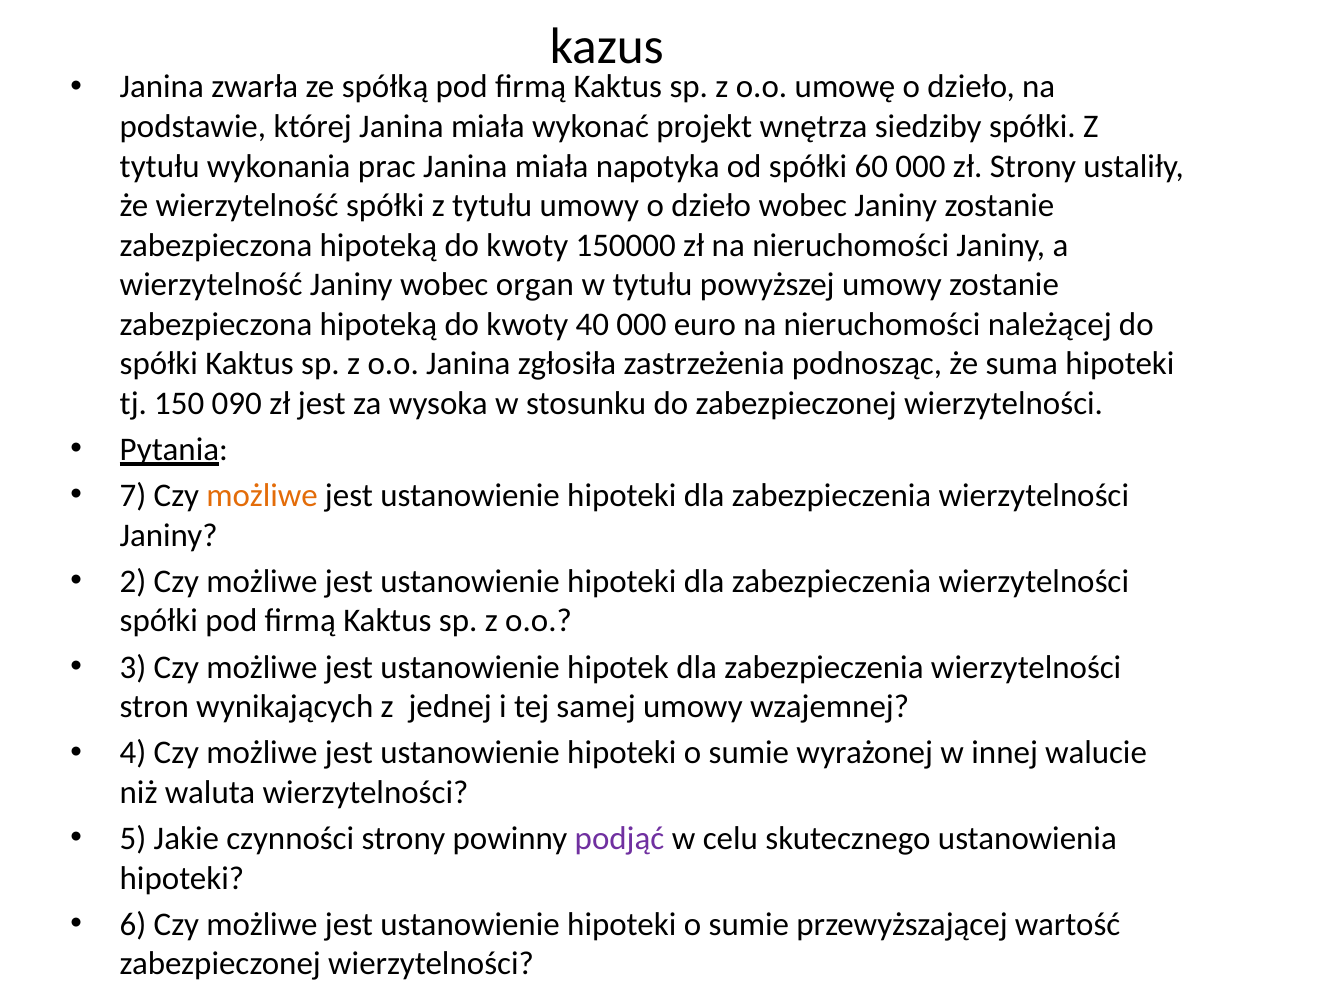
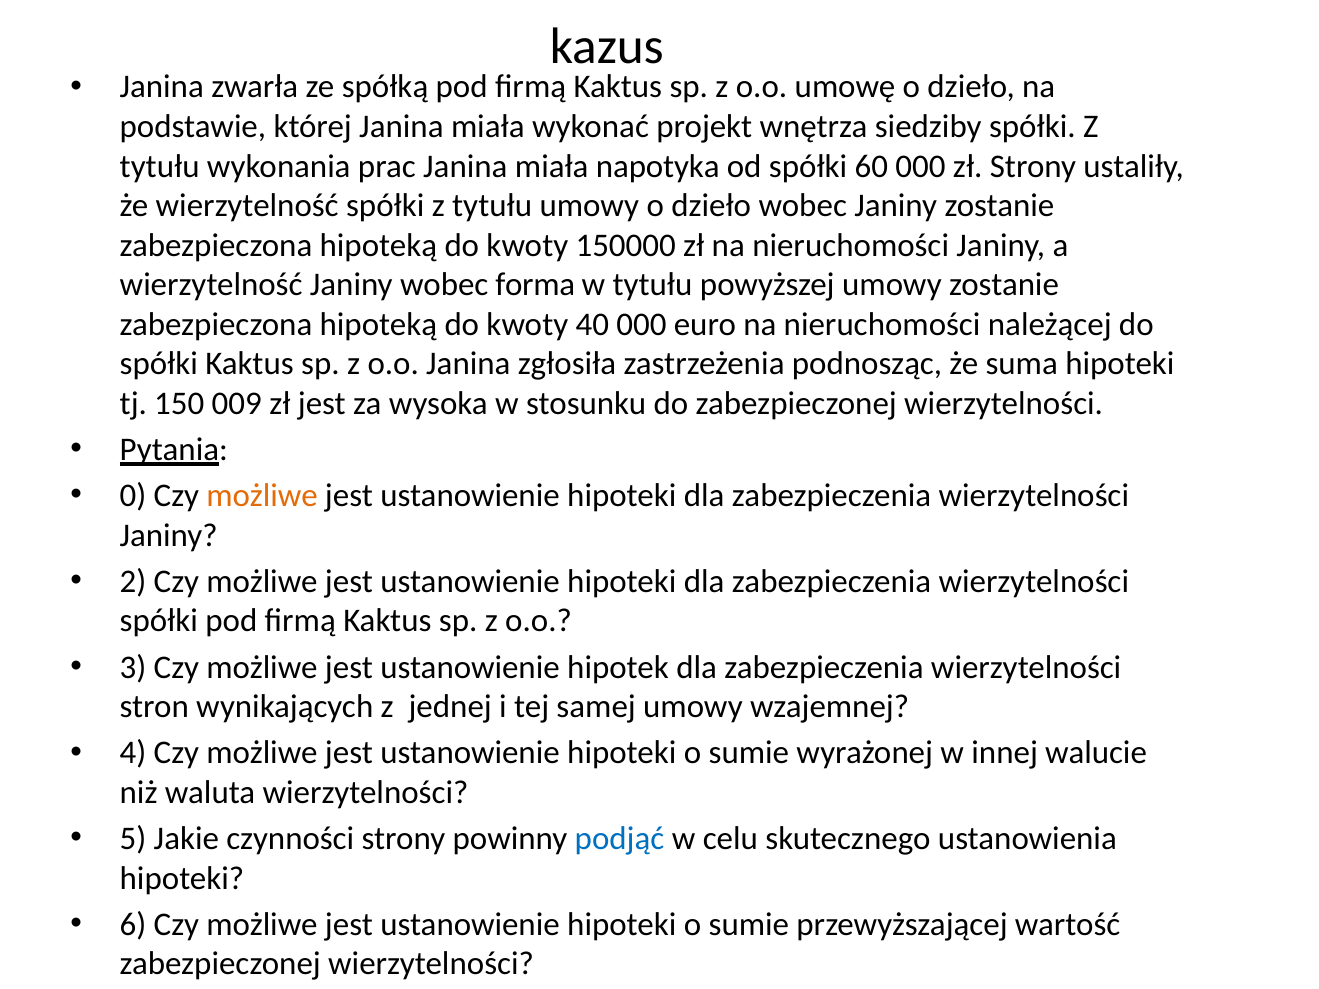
organ: organ -> forma
090: 090 -> 009
7: 7 -> 0
podjąć colour: purple -> blue
